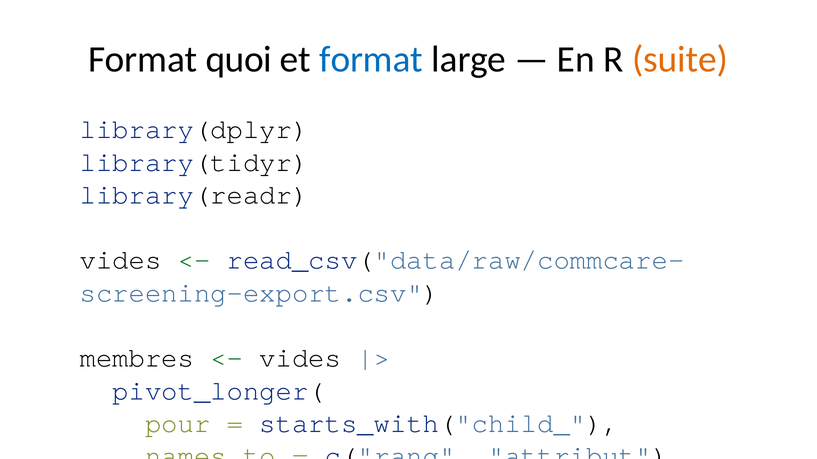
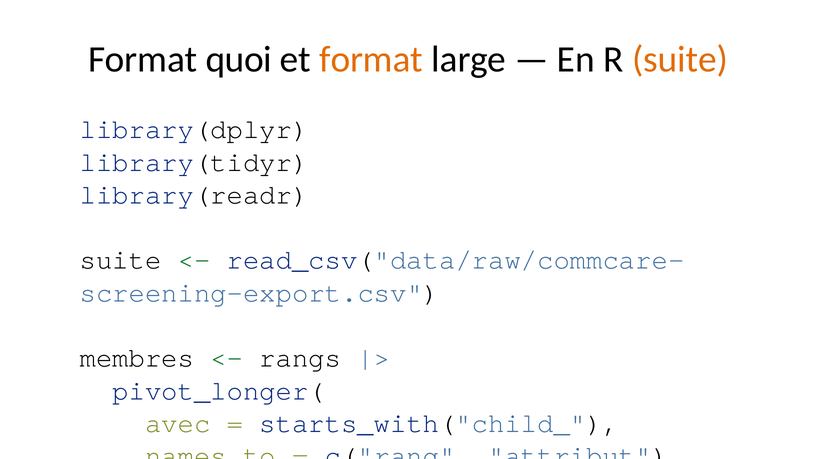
format at (371, 59) colour: blue -> orange
vides at (121, 260): vides -> suite
vides at (300, 358): vides -> rangs
pour: pour -> avec
